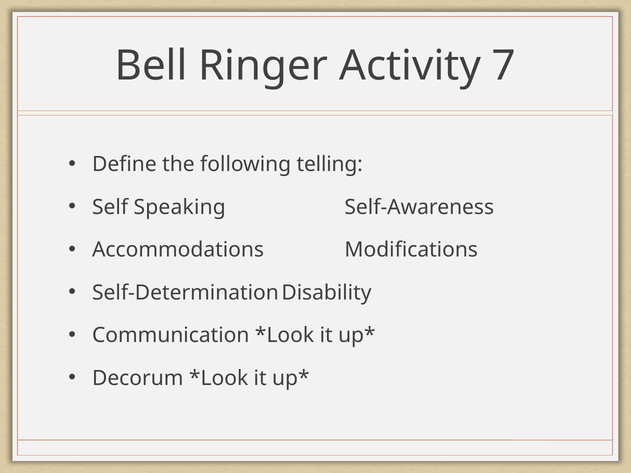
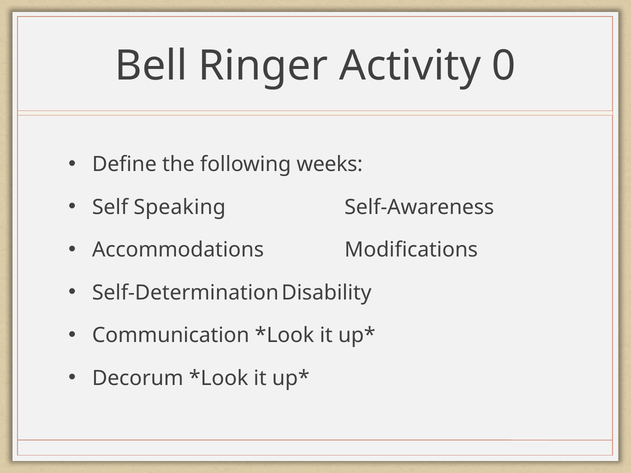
7: 7 -> 0
telling: telling -> weeks
